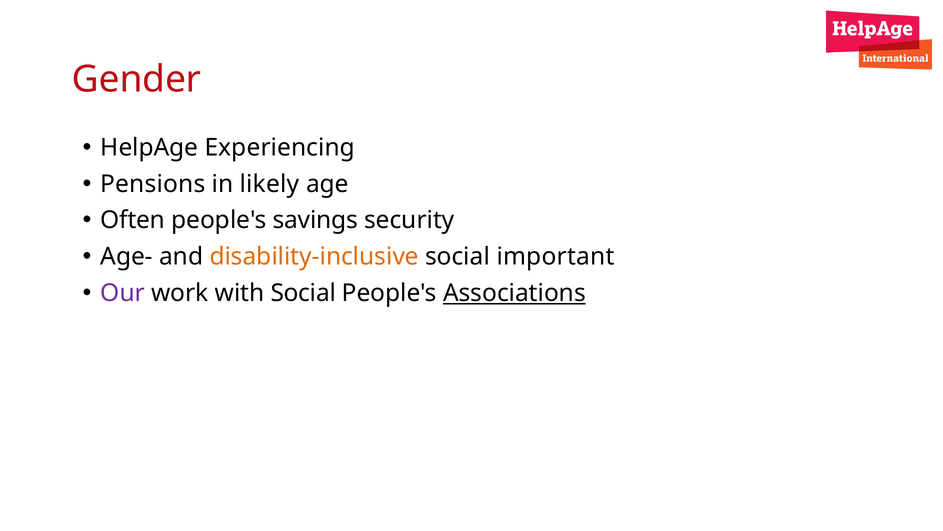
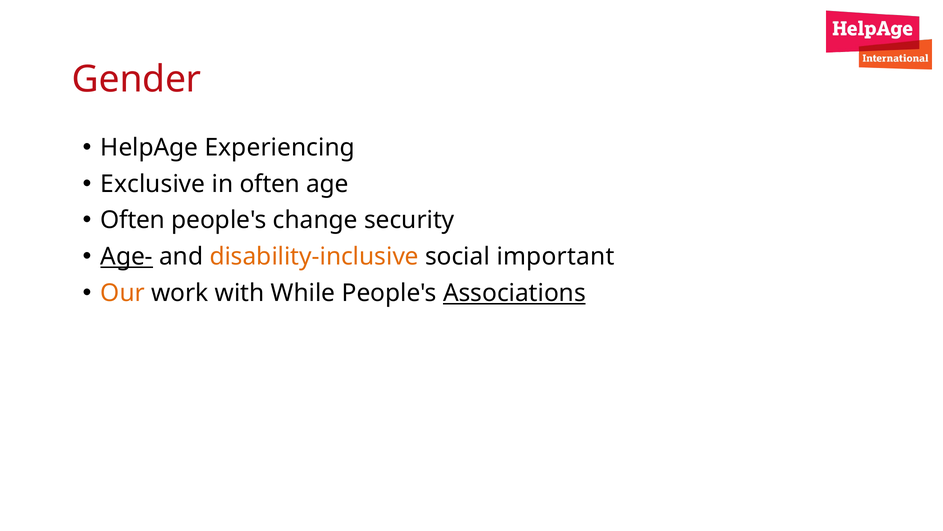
Pensions: Pensions -> Exclusive
in likely: likely -> often
savings: savings -> change
Age- underline: none -> present
Our colour: purple -> orange
with Social: Social -> While
